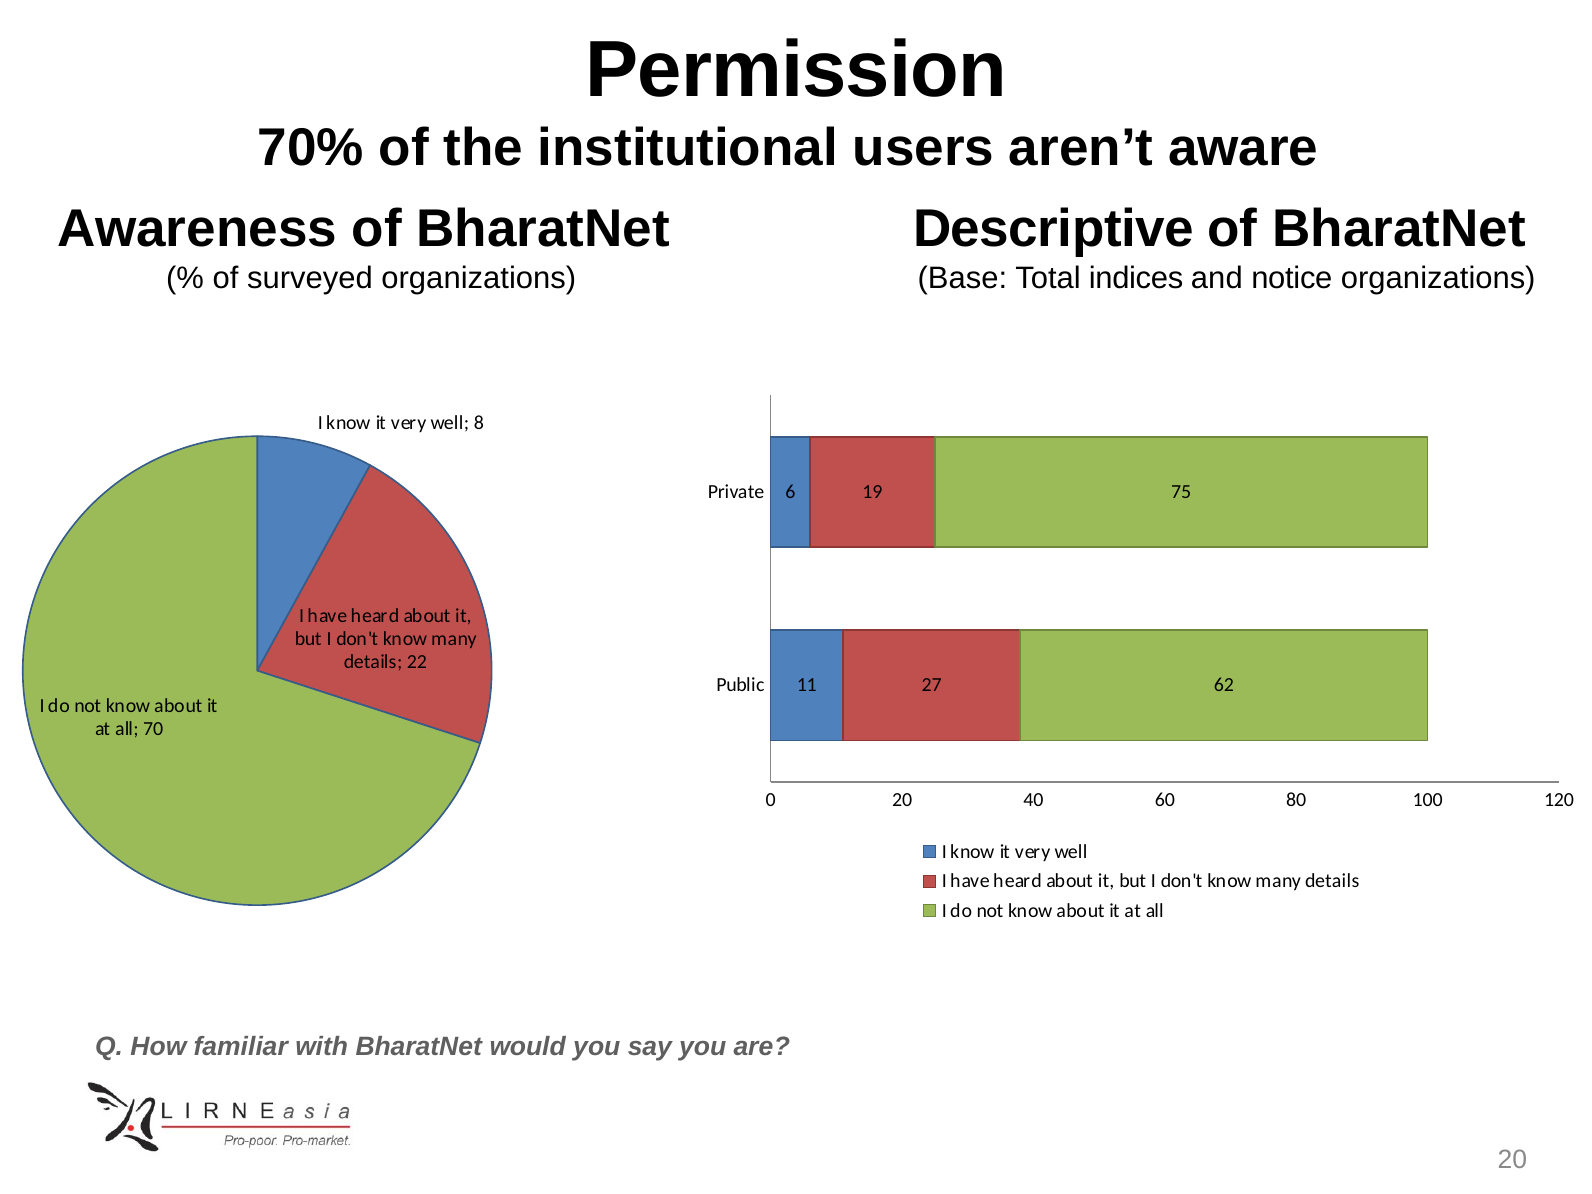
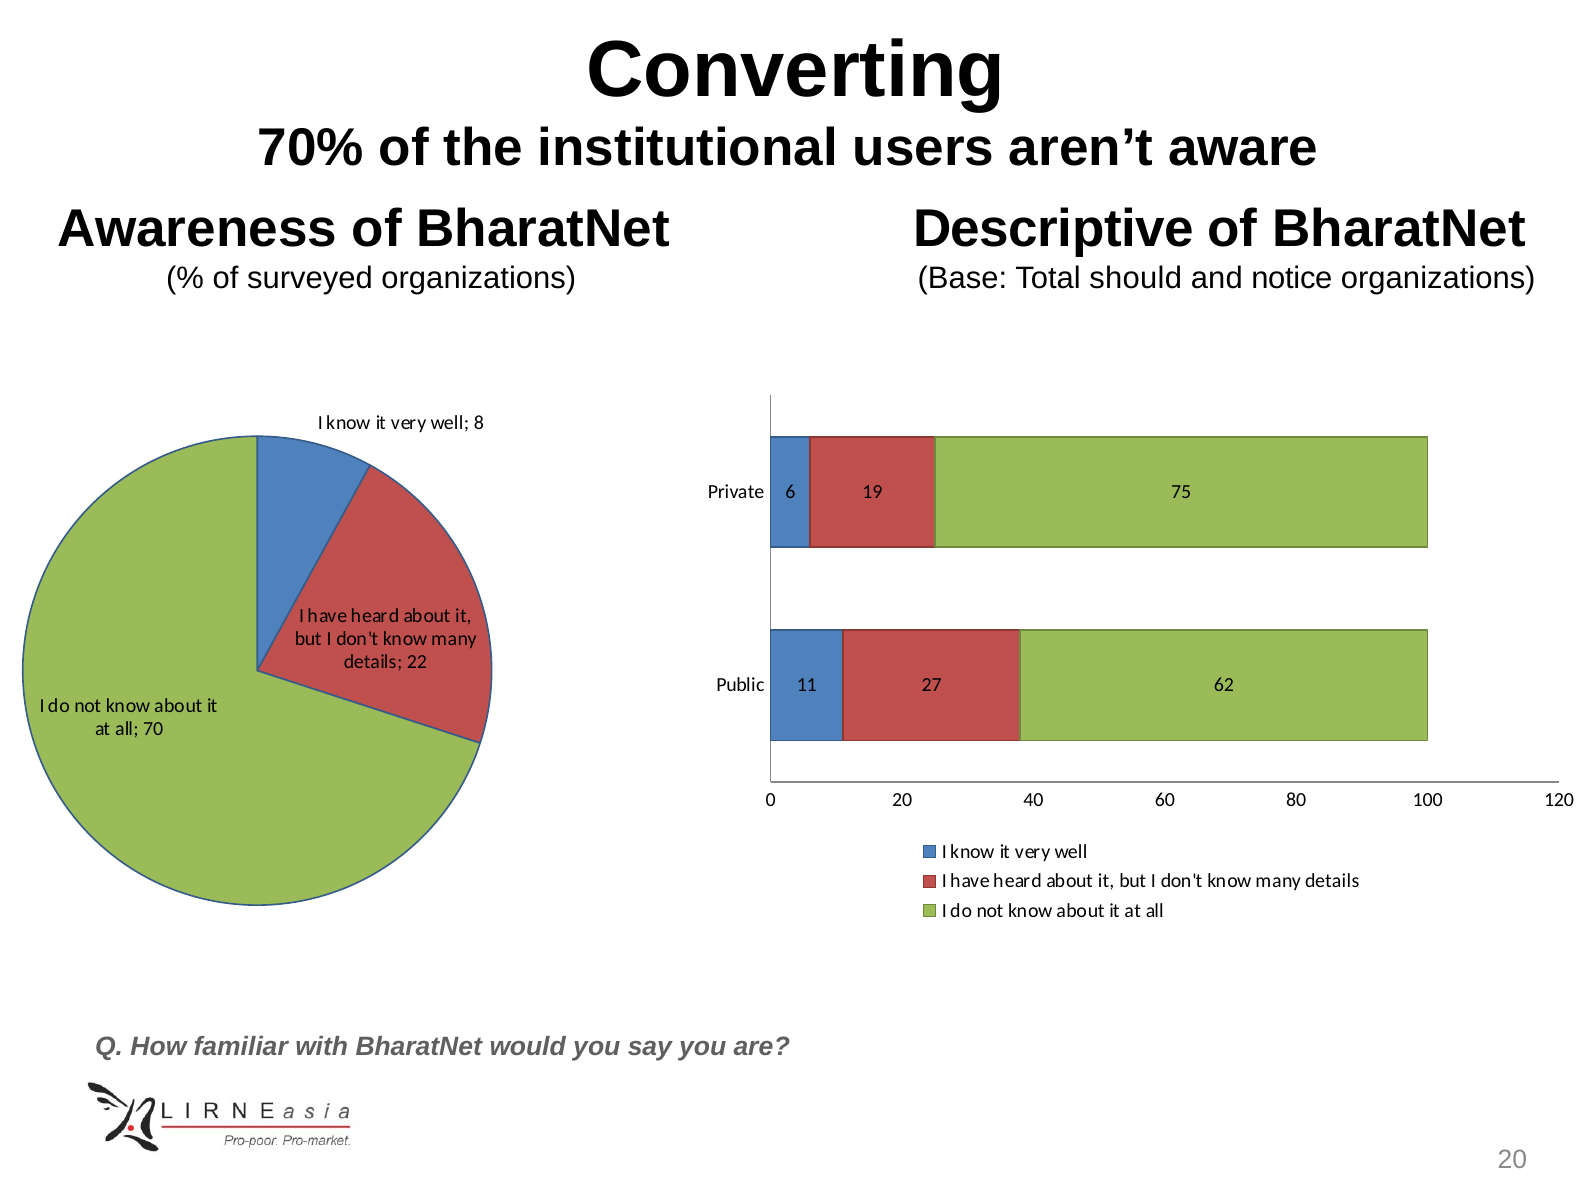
Permission: Permission -> Converting
indices: indices -> should
